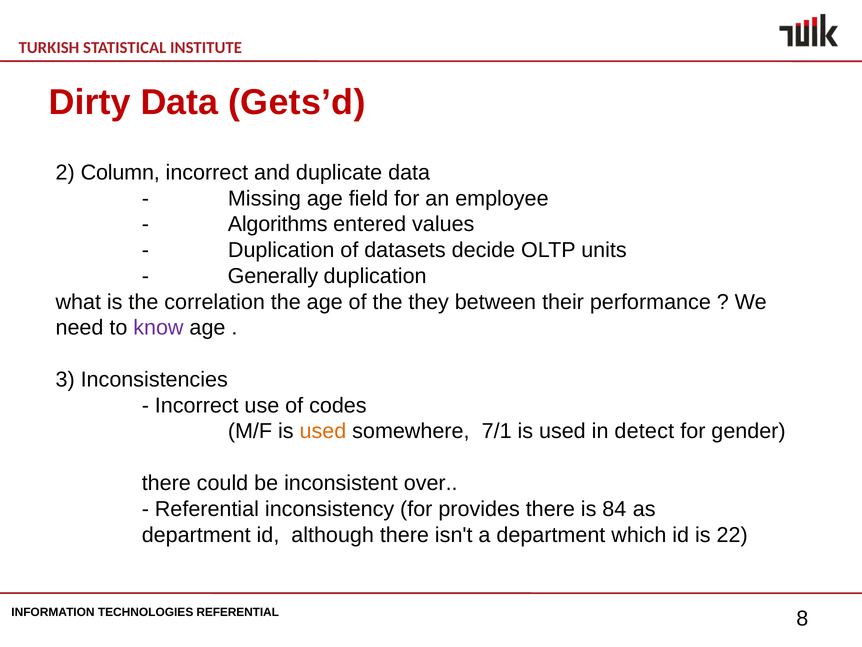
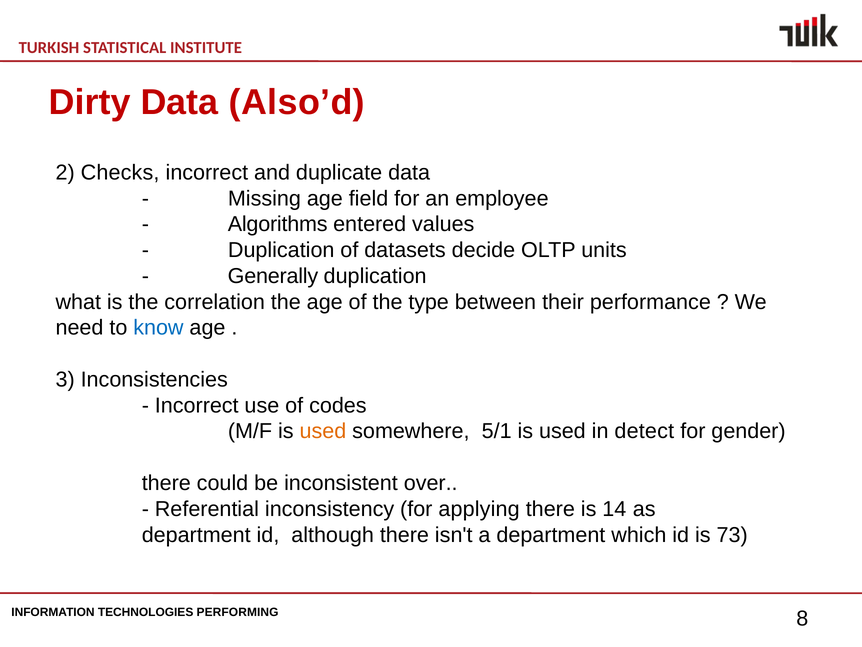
Gets’d: Gets’d -> Also’d
Column: Column -> Checks
they: they -> type
know colour: purple -> blue
7/1: 7/1 -> 5/1
provides: provides -> applying
84: 84 -> 14
22: 22 -> 73
REFERENTIAL at (238, 612): REFERENTIAL -> PERFORMING
